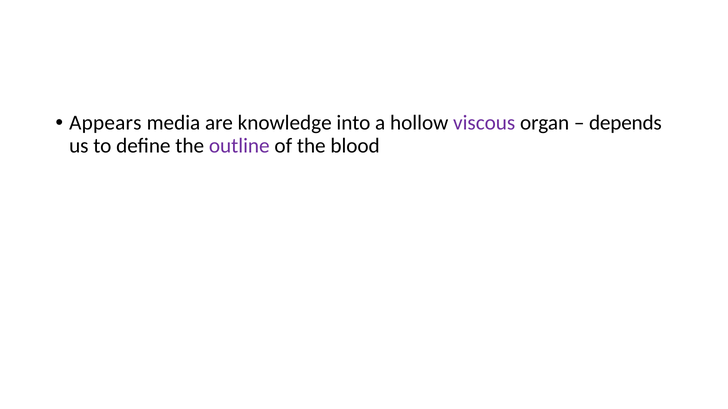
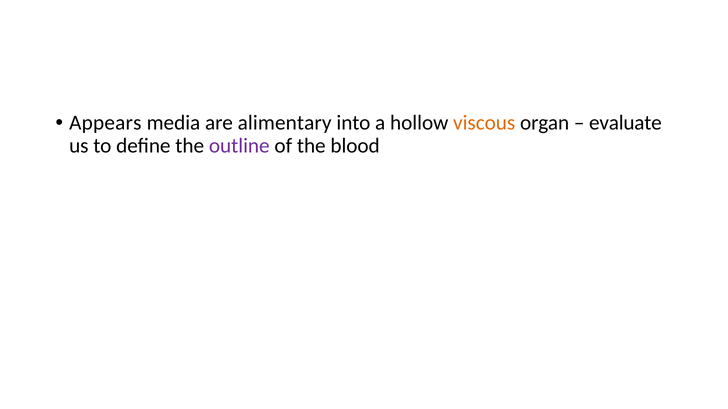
knowledge: knowledge -> alimentary
viscous colour: purple -> orange
depends: depends -> evaluate
